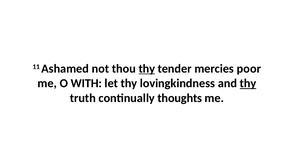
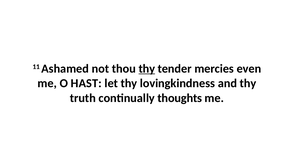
poor: poor -> even
WITH: WITH -> HAST
thy at (248, 84) underline: present -> none
